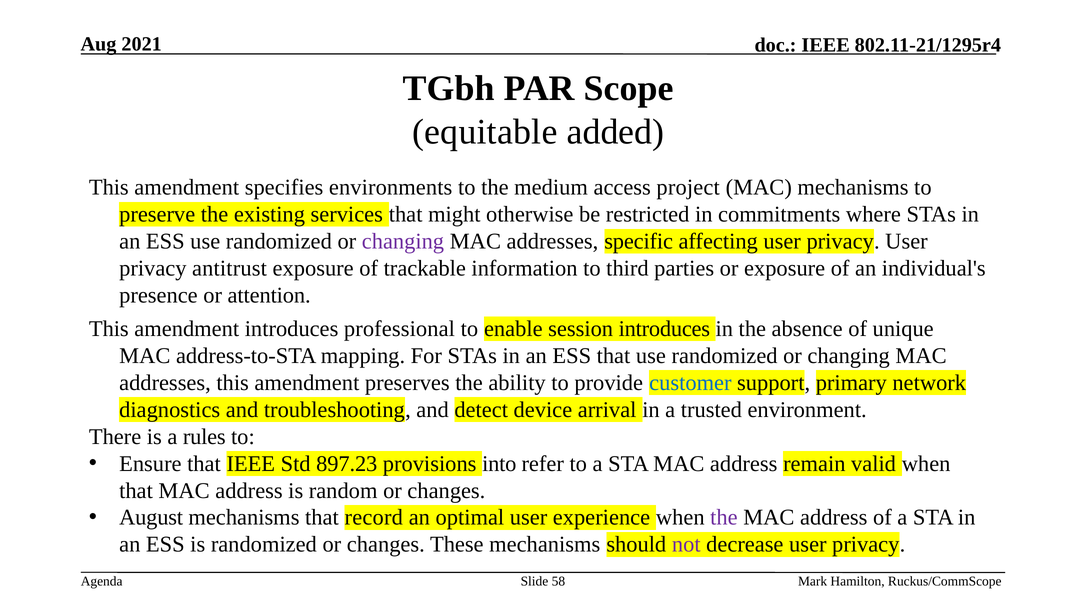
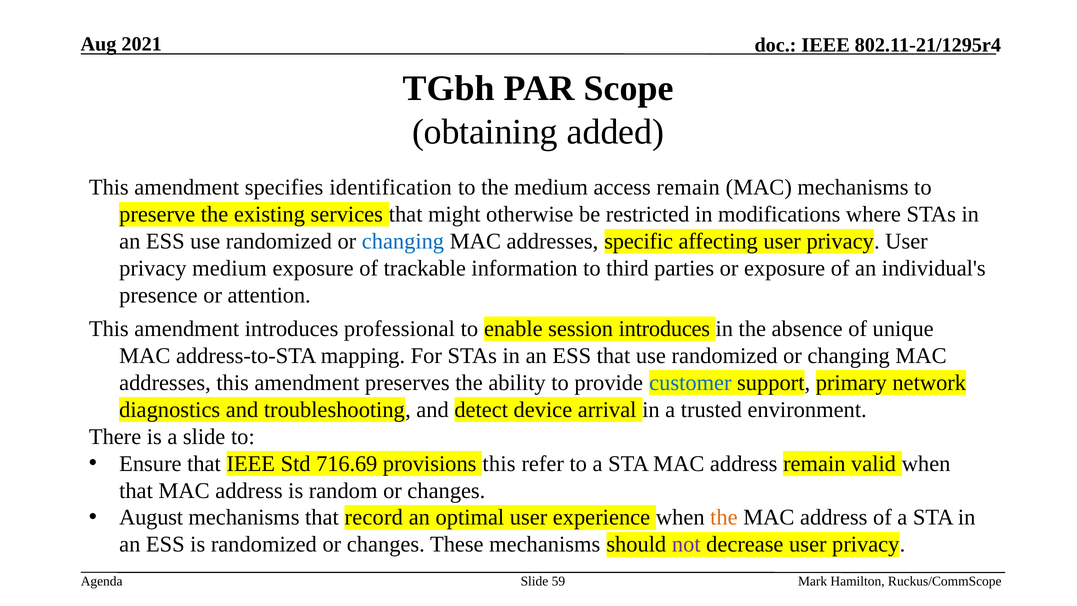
equitable: equitable -> obtaining
environments: environments -> identification
access project: project -> remain
commitments: commitments -> modifications
changing at (403, 241) colour: purple -> blue
privacy antitrust: antitrust -> medium
a rules: rules -> slide
897.23: 897.23 -> 716.69
provisions into: into -> this
the at (724, 517) colour: purple -> orange
58: 58 -> 59
